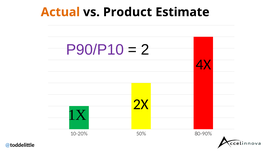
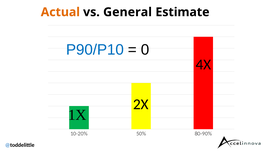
Product: Product -> General
P90/P10 colour: purple -> blue
2: 2 -> 0
